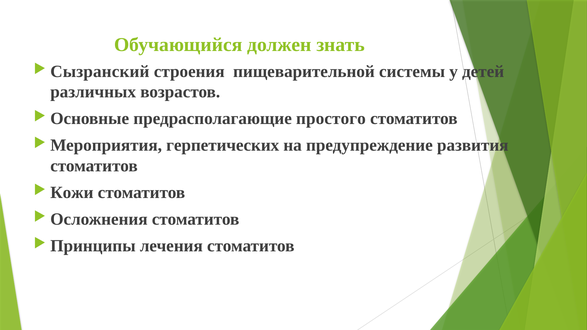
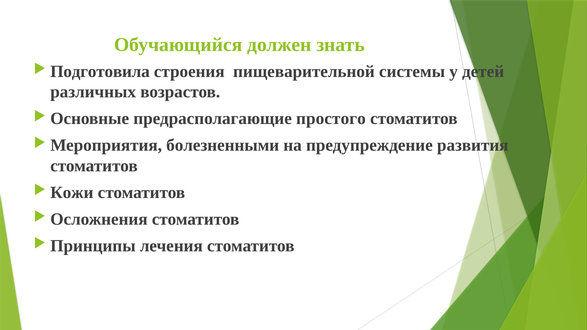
Сызранский: Сызранский -> Подготовила
герпетических: герпетических -> болезненными
